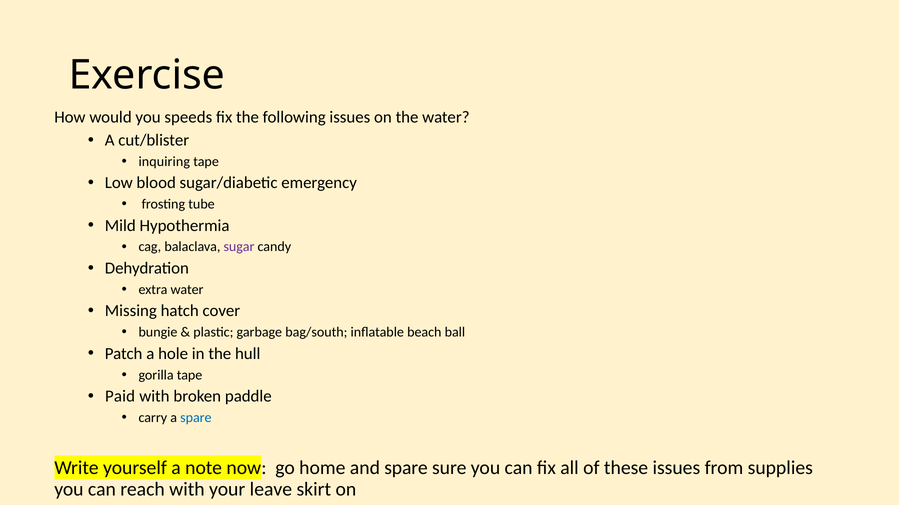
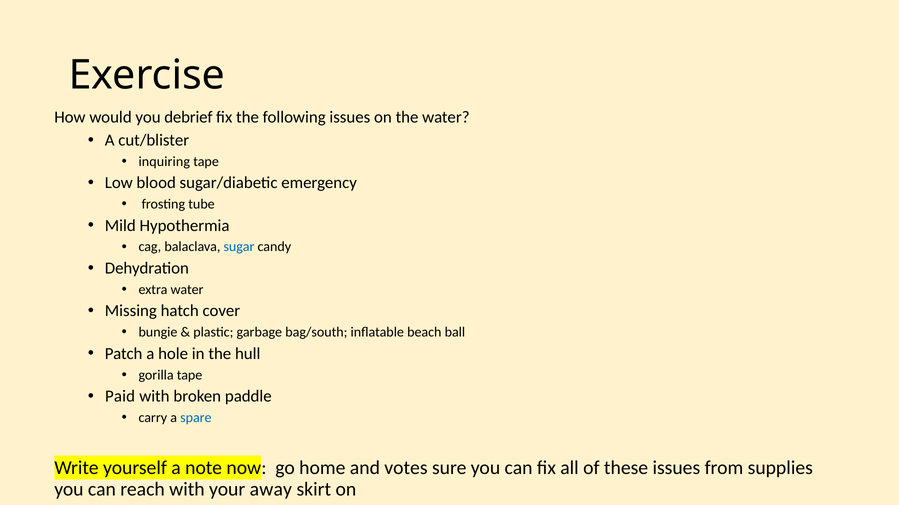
speeds: speeds -> debrief
sugar colour: purple -> blue
and spare: spare -> votes
leave: leave -> away
